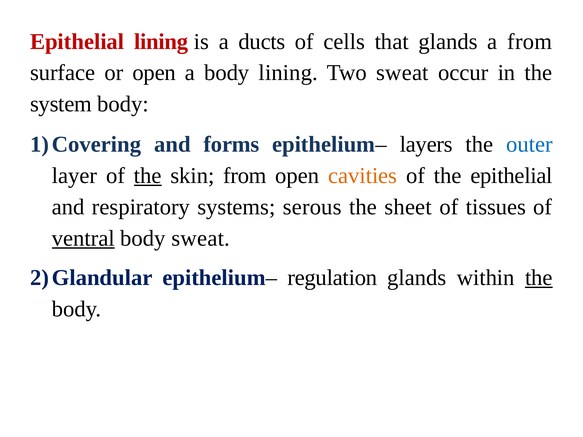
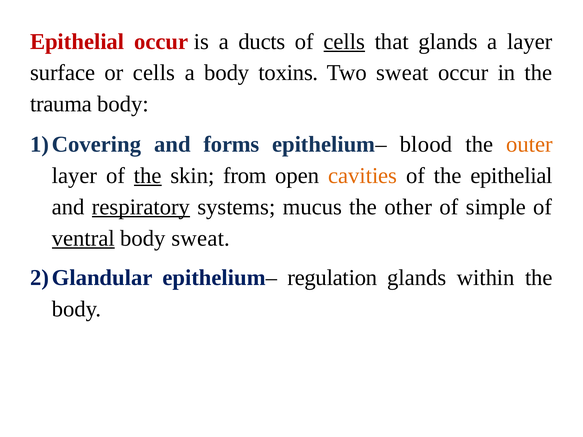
Epithelial lining: lining -> occur
cells at (344, 42) underline: none -> present
a from: from -> layer
or open: open -> cells
body lining: lining -> toxins
system: system -> trauma
layers: layers -> blood
outer colour: blue -> orange
respiratory underline: none -> present
serous: serous -> mucus
sheet: sheet -> other
tissues: tissues -> simple
the at (539, 278) underline: present -> none
